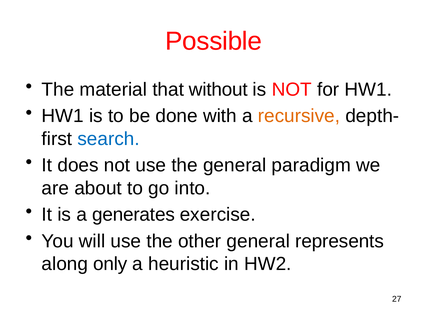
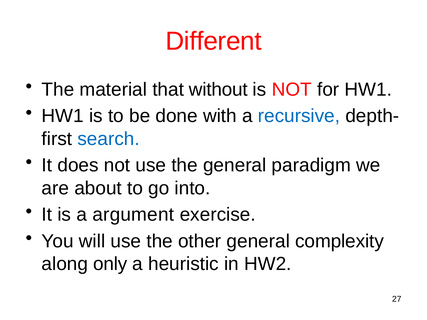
Possible: Possible -> Different
recursive colour: orange -> blue
generates: generates -> argument
represents: represents -> complexity
